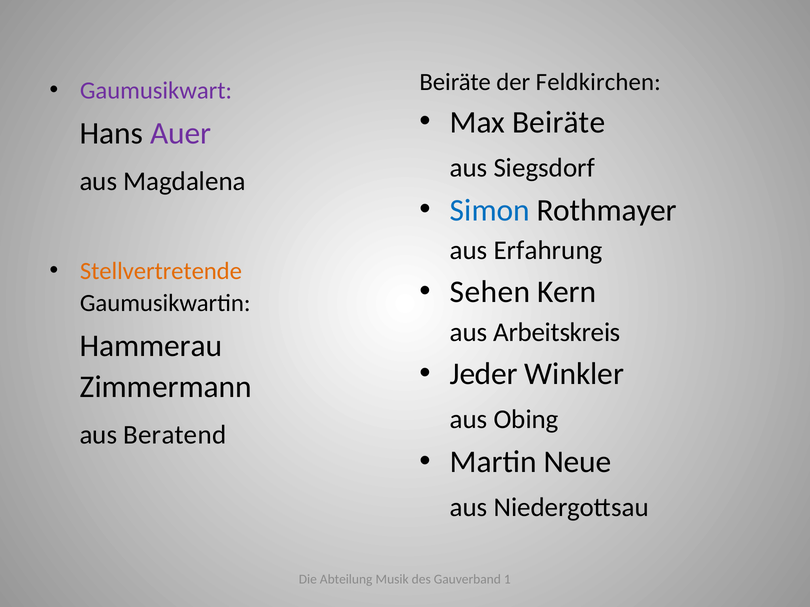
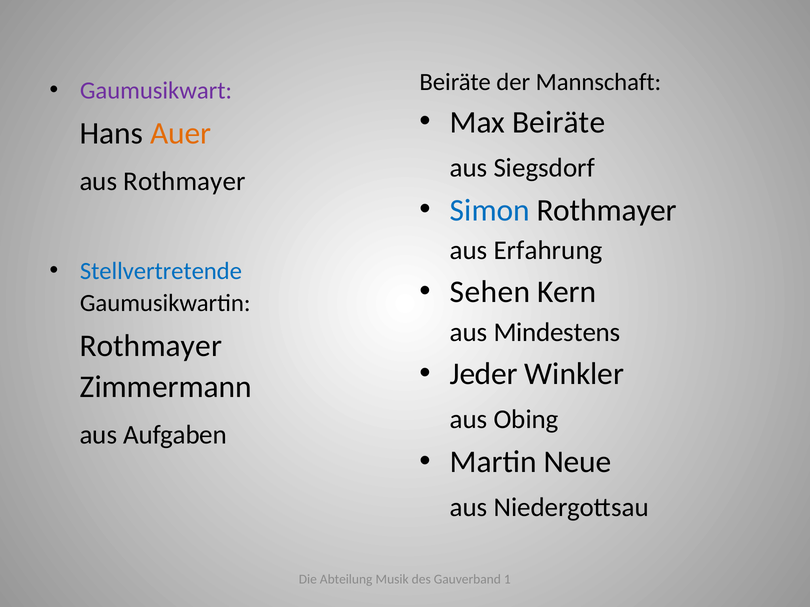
Feldkirchen: Feldkirchen -> Mannschaft
Auer colour: purple -> orange
aus Magdalena: Magdalena -> Rothmayer
Stellvertretende colour: orange -> blue
Arbeitskreis: Arbeitskreis -> Mindestens
Hammerau at (151, 346): Hammerau -> Rothmayer
Beratend: Beratend -> Aufgaben
